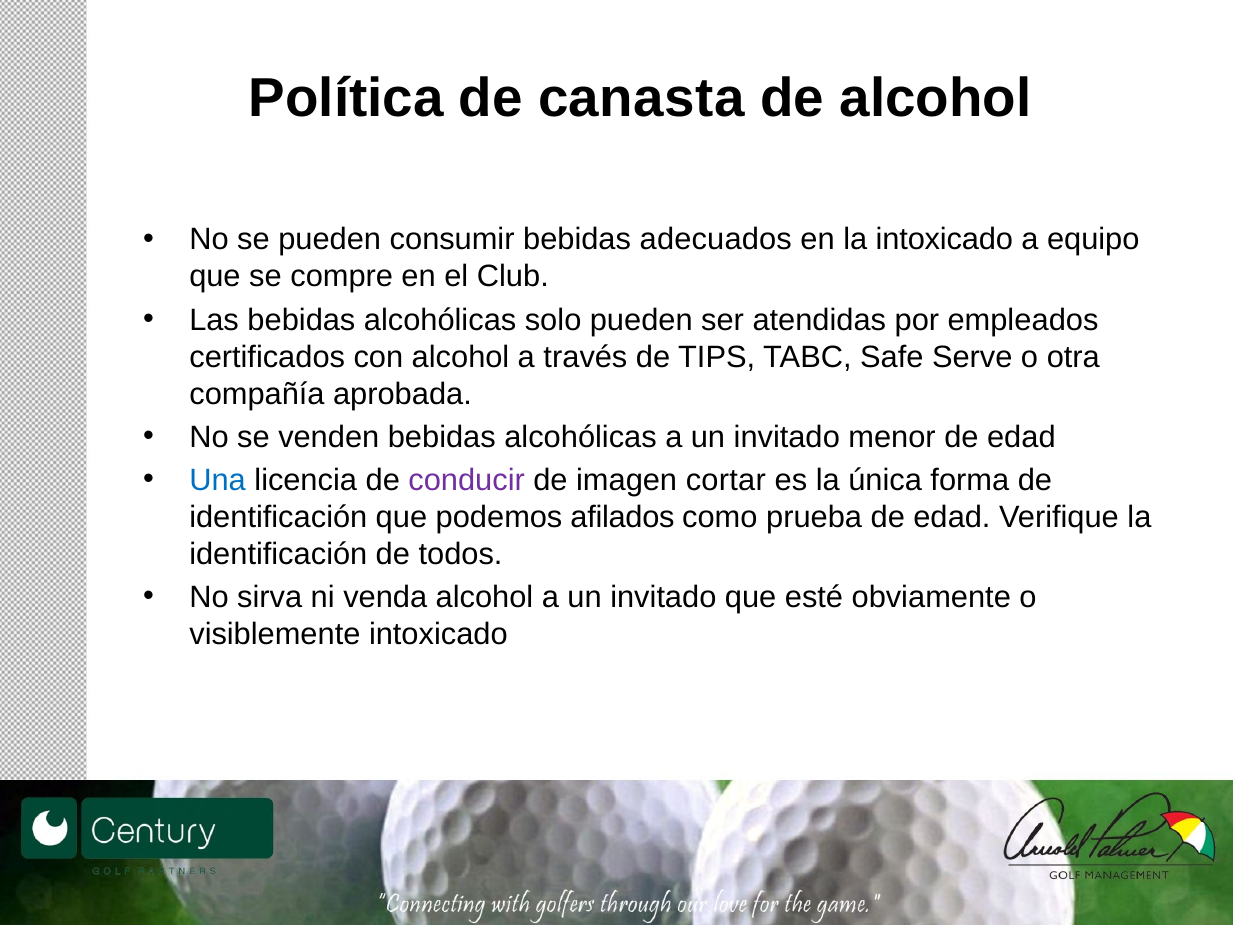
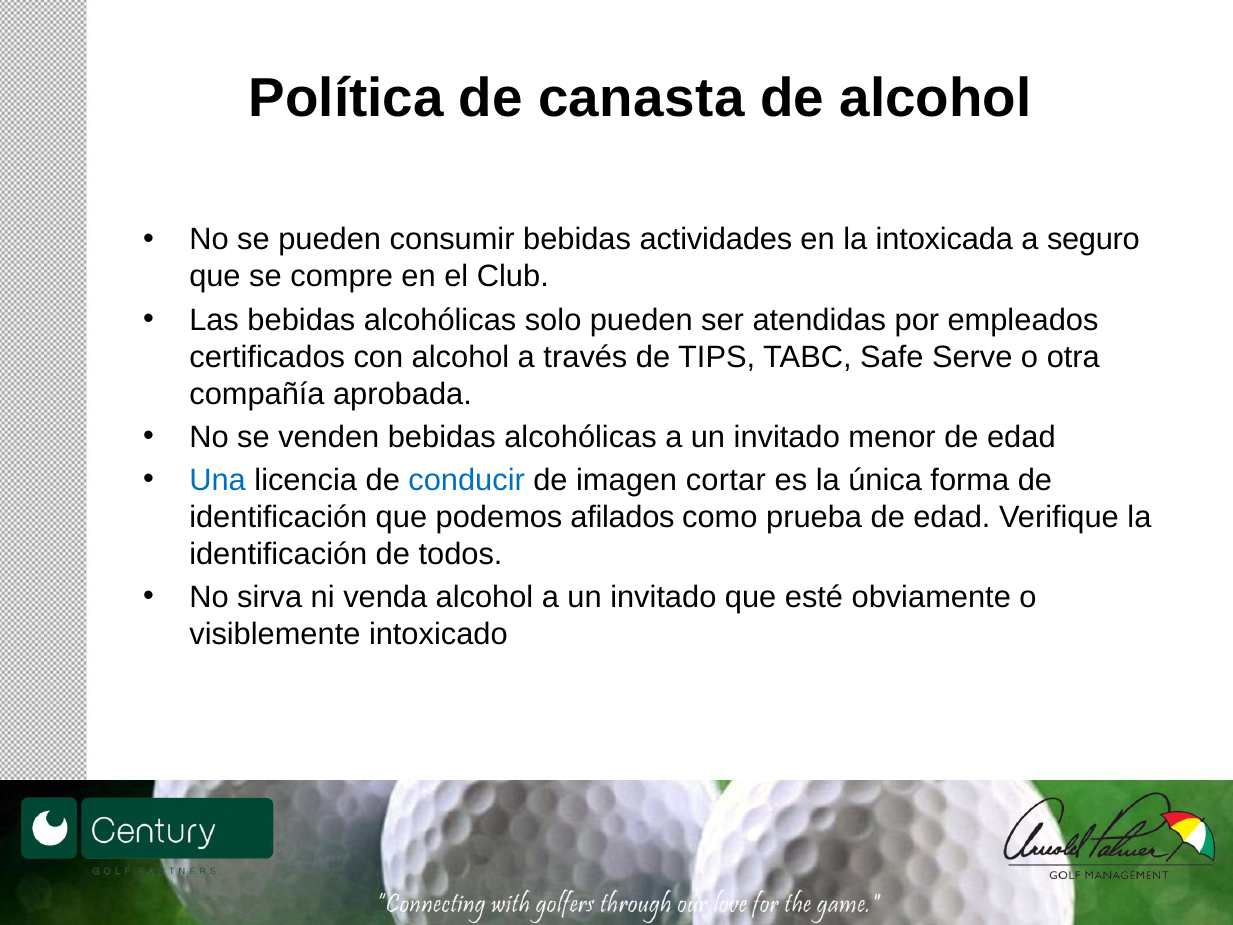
adecuados: adecuados -> actividades
la intoxicado: intoxicado -> intoxicada
equipo: equipo -> seguro
conducir colour: purple -> blue
